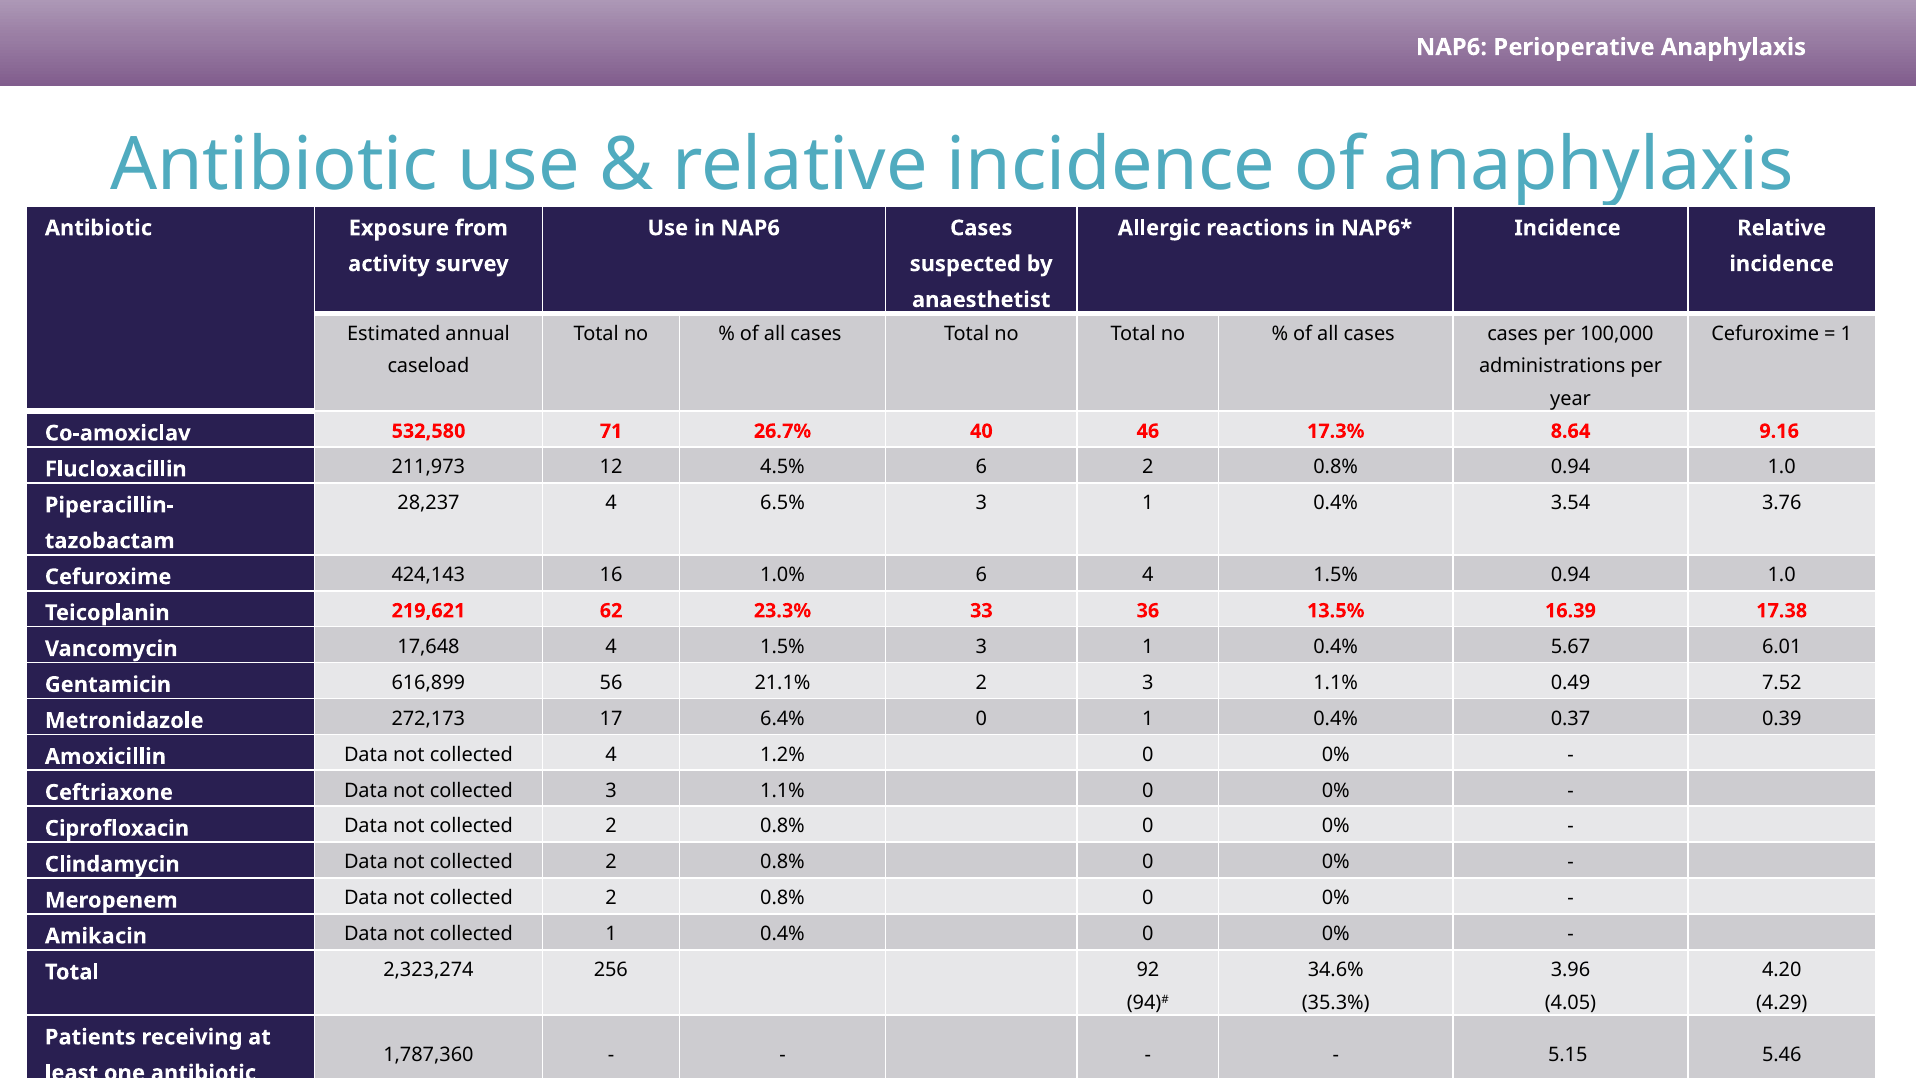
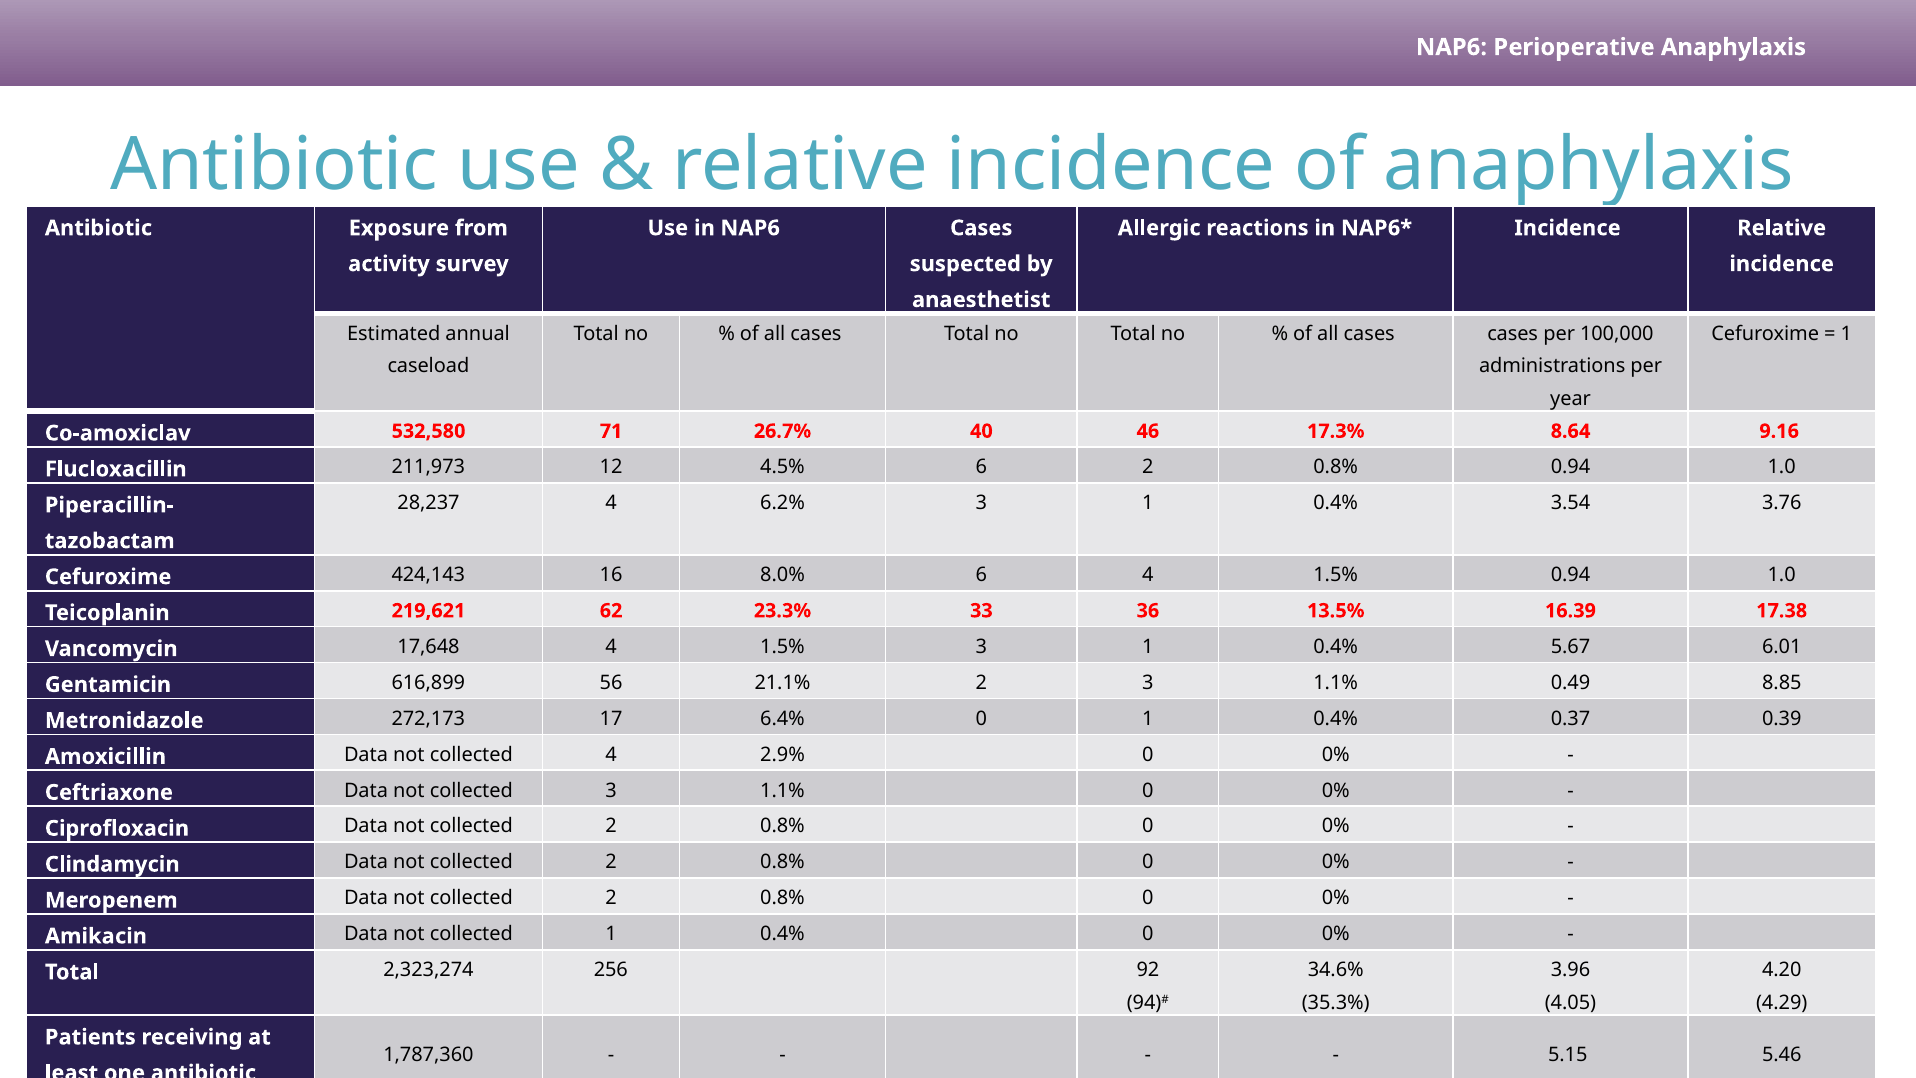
6.5%: 6.5% -> 6.2%
1.0%: 1.0% -> 8.0%
7.52: 7.52 -> 8.85
1.2%: 1.2% -> 2.9%
